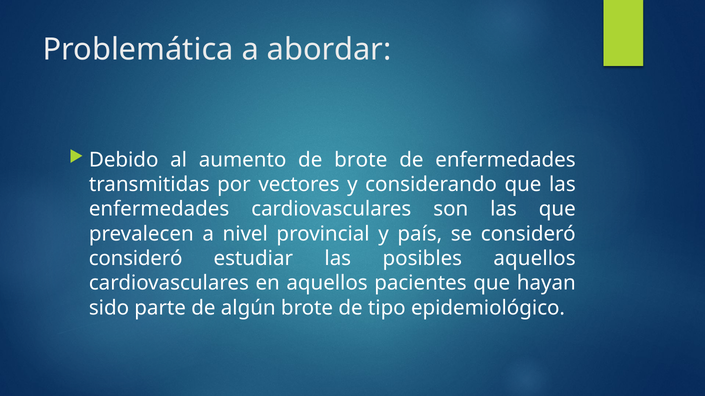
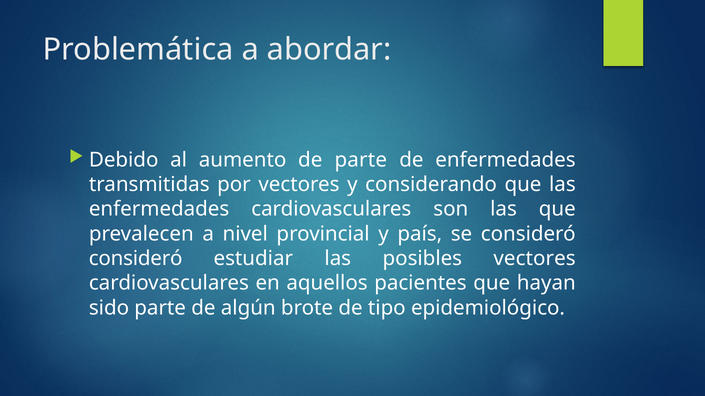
de brote: brote -> parte
posibles aquellos: aquellos -> vectores
